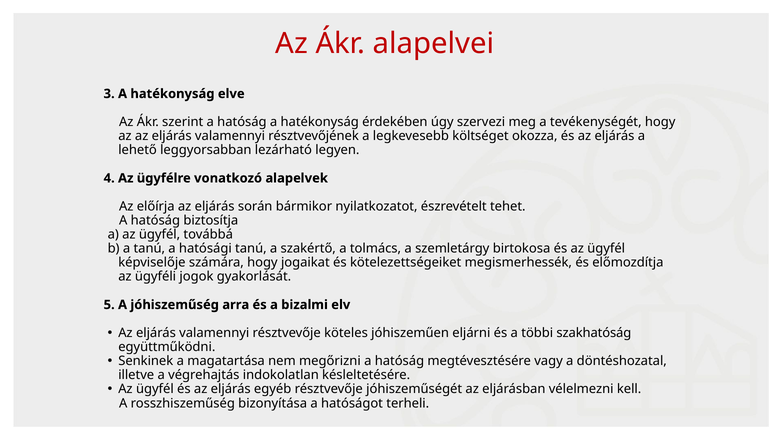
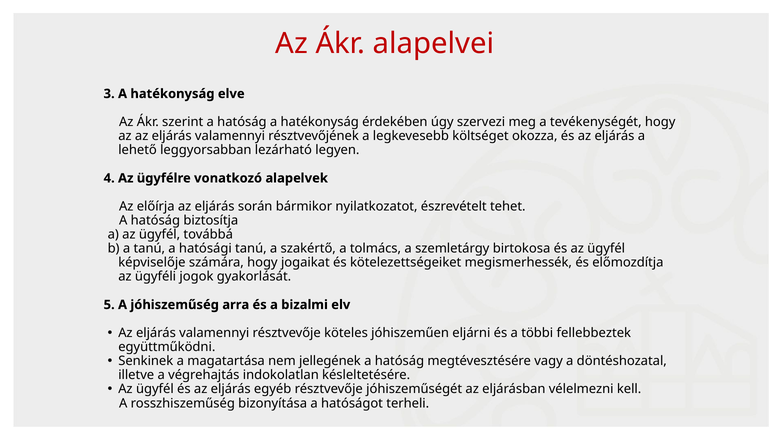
szakhatóság: szakhatóság -> fellebbeztek
megőrizni: megőrizni -> jellegének
